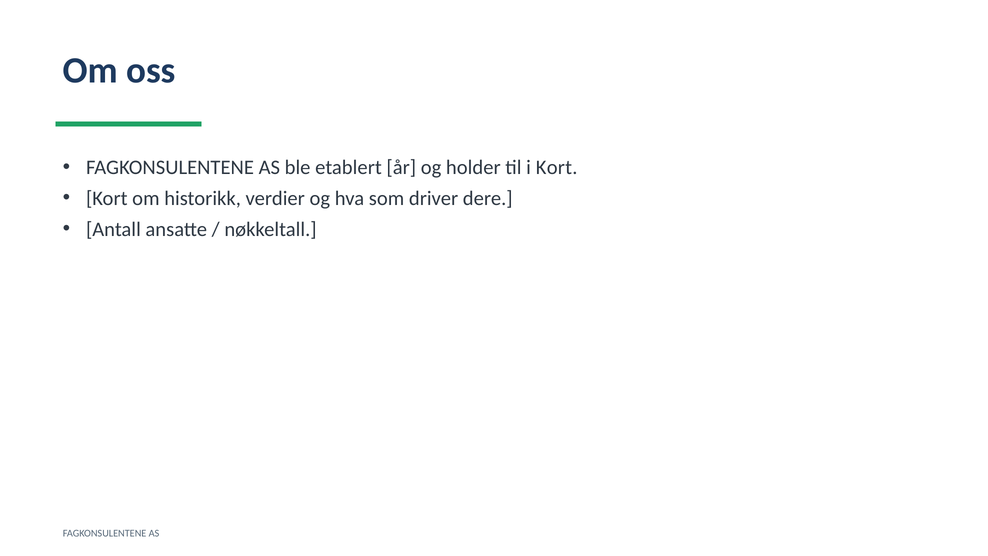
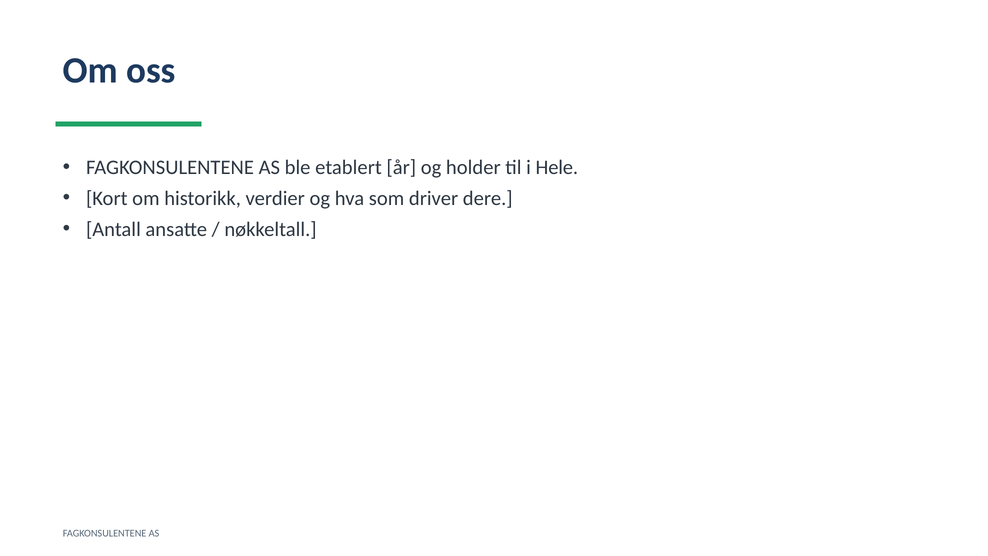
i Kort: Kort -> Hele
